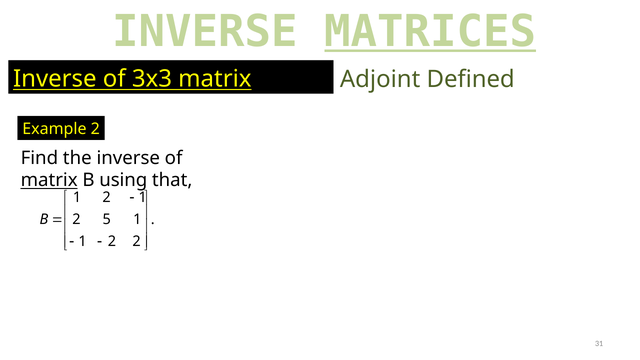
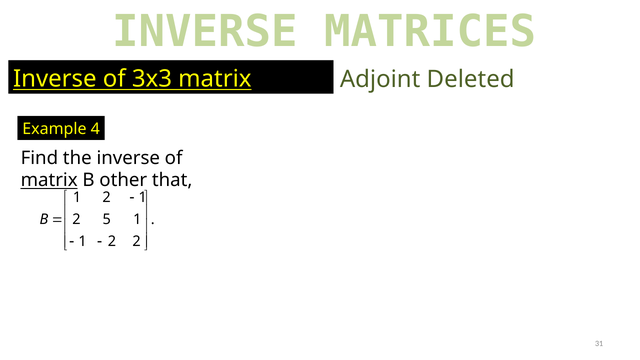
MATRICES underline: present -> none
Defined: Defined -> Deleted
Example 2: 2 -> 4
using: using -> other
